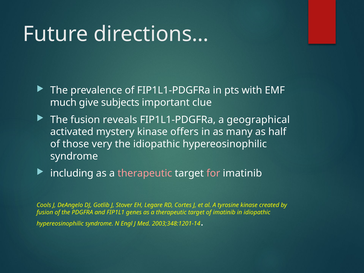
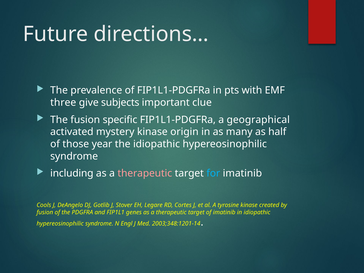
much: much -> three
reveals: reveals -> specific
offers: offers -> origin
very: very -> year
for colour: pink -> light blue
